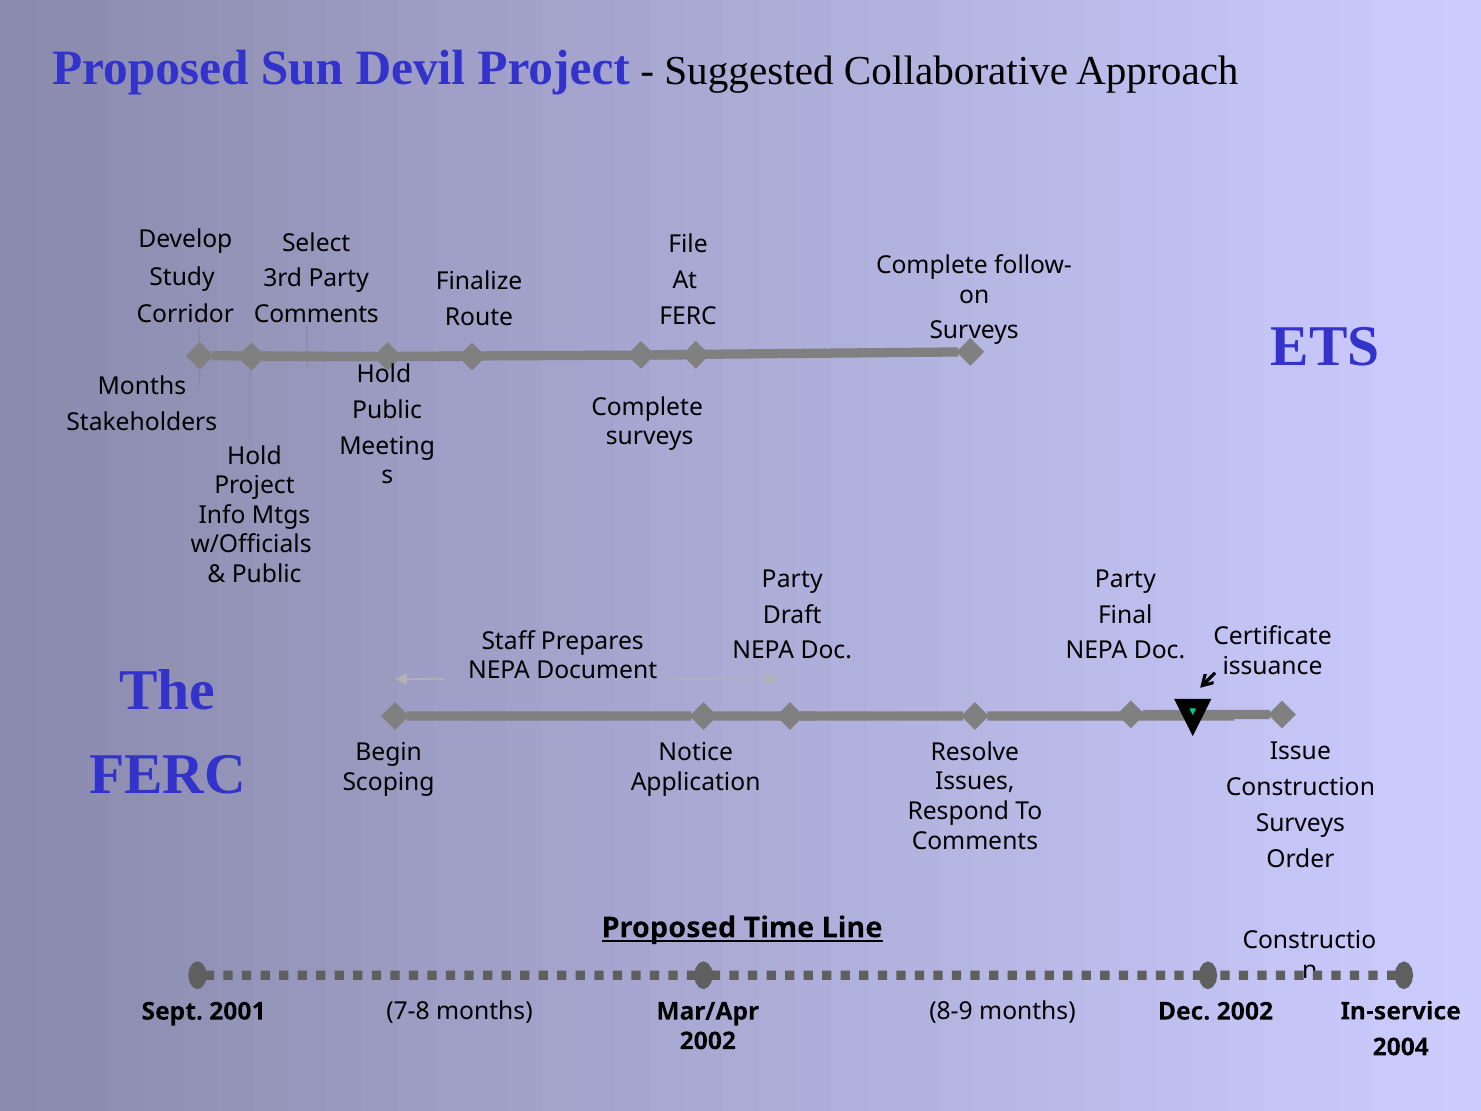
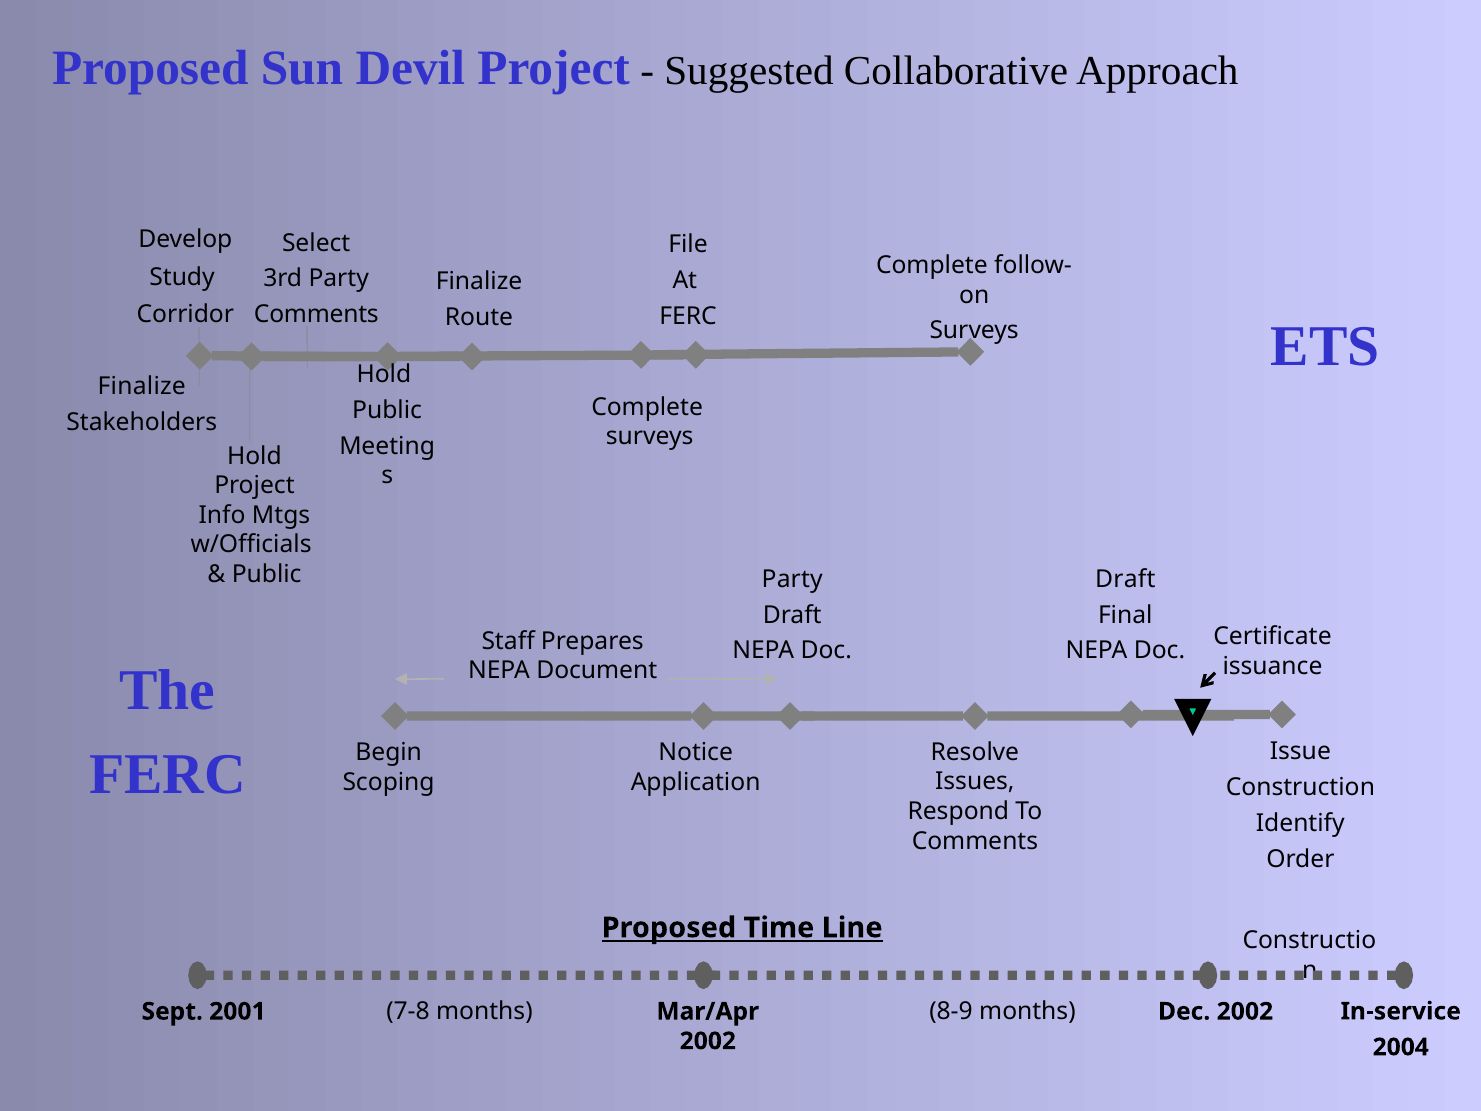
Months at (142, 386): Months -> Finalize
Party at (1125, 579): Party -> Draft
Surveys at (1300, 823): Surveys -> Identify
